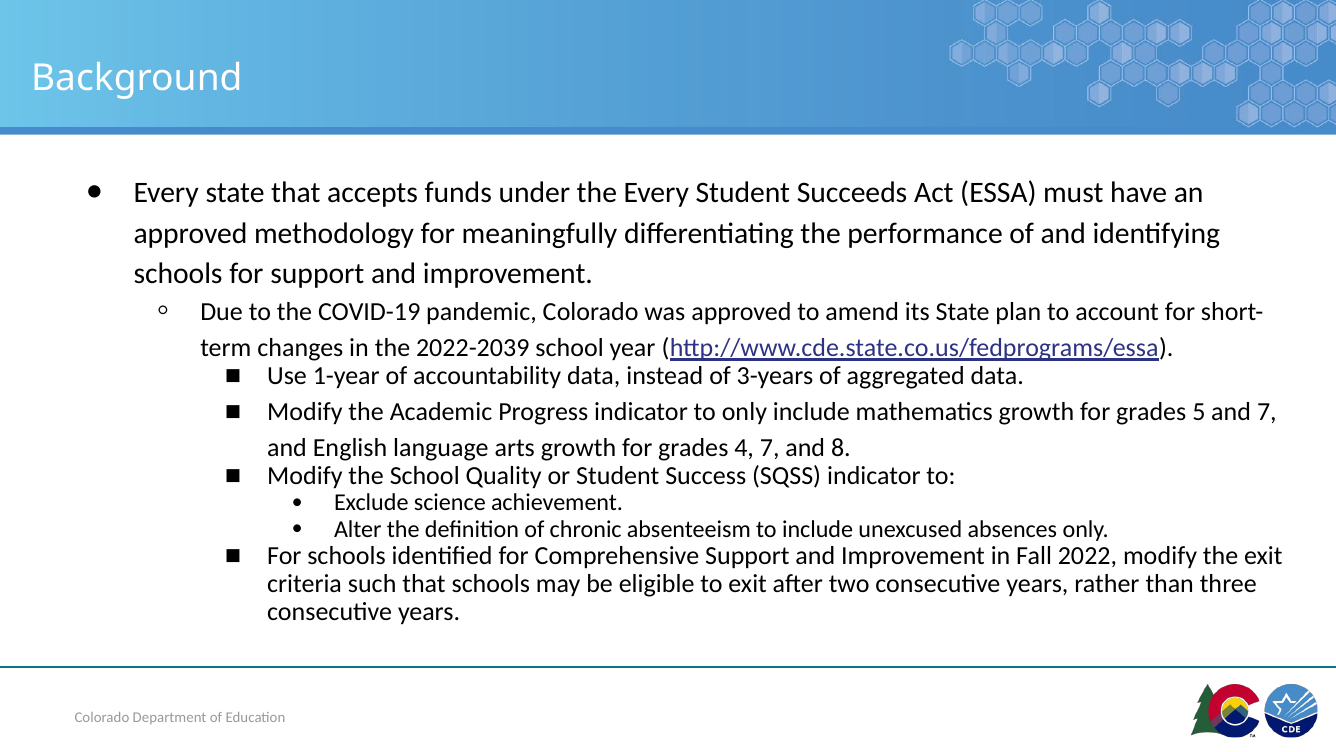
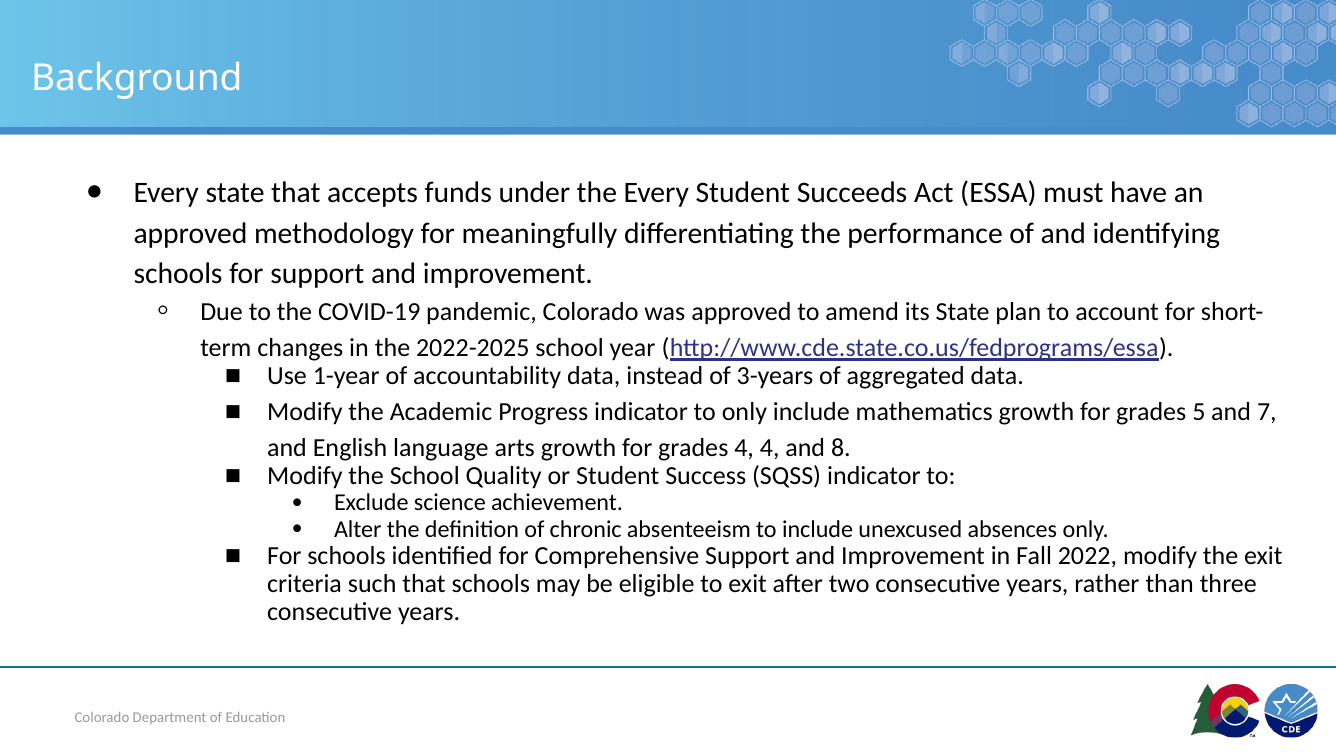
2022-2039: 2022-2039 -> 2022-2025
4 7: 7 -> 4
